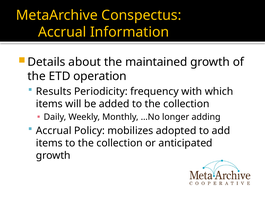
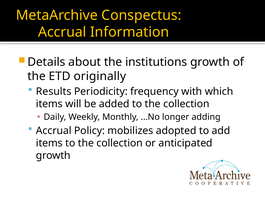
maintained: maintained -> institutions
operation: operation -> originally
